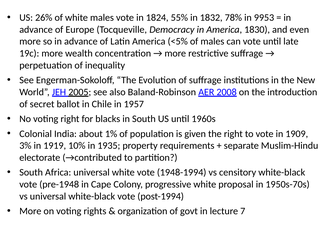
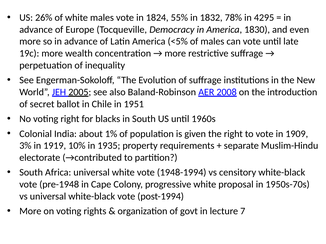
9953: 9953 -> 4295
1957: 1957 -> 1951
